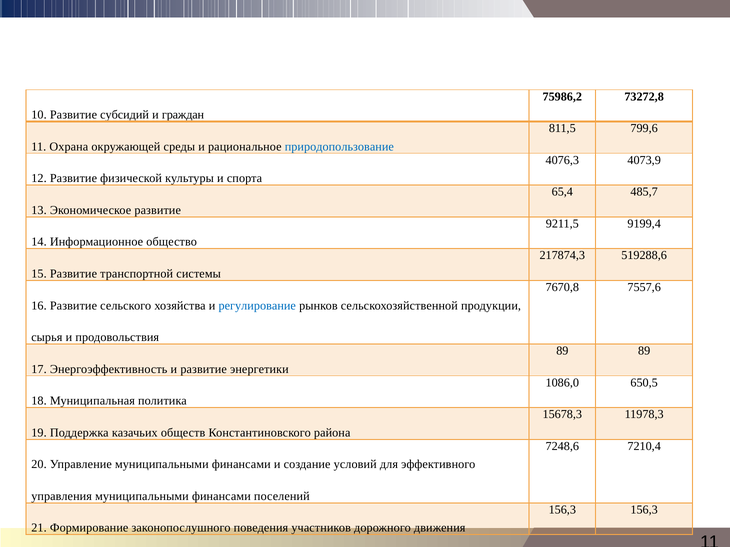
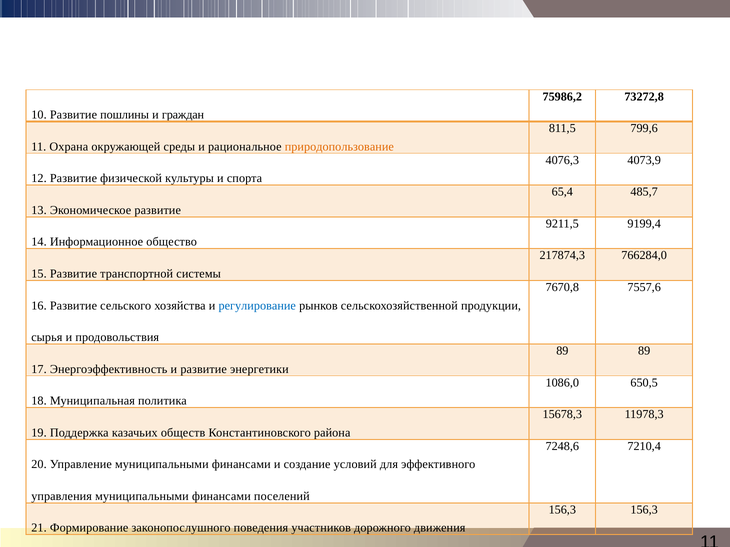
субсидий: субсидий -> пошлины
природопользование colour: blue -> orange
519288,6: 519288,6 -> 766284,0
